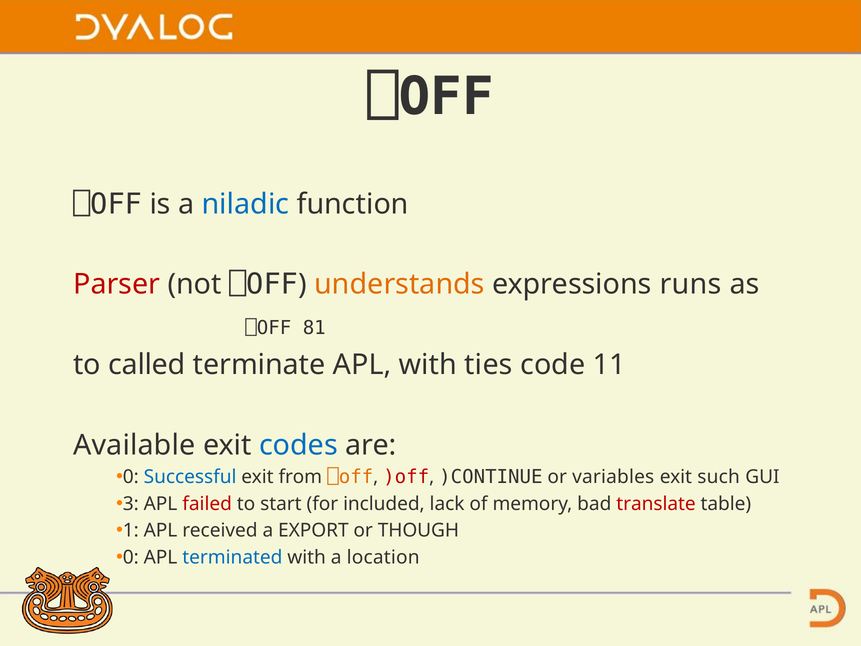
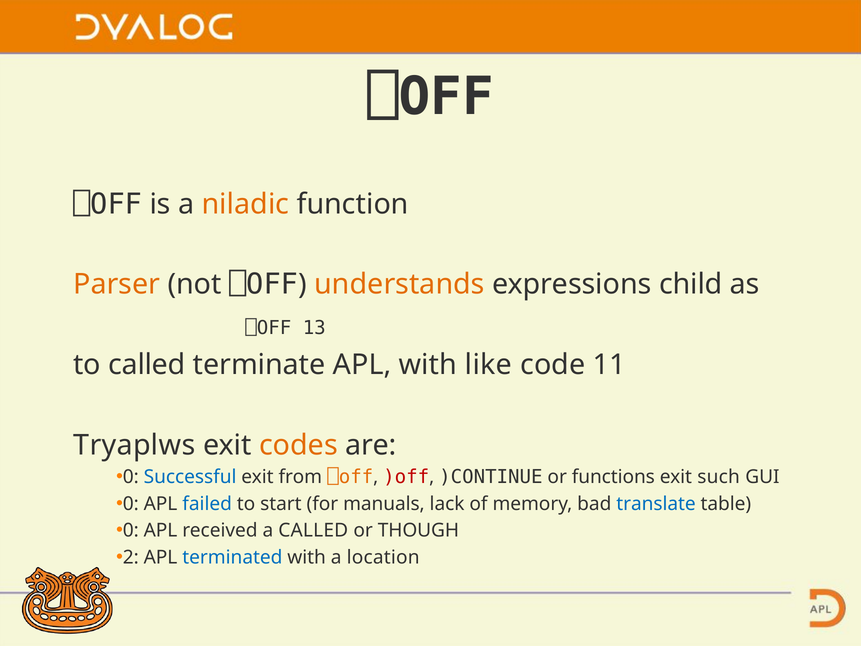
niladic colour: blue -> orange
Parser colour: red -> orange
runs: runs -> child
81: 81 -> 13
ties: ties -> like
Available: Available -> Tryaplws
codes colour: blue -> orange
variables: variables -> functions
3 at (131, 504): 3 -> 0
failed colour: red -> blue
included: included -> manuals
translate colour: red -> blue
1 at (131, 530): 1 -> 0
a EXPORT: EXPORT -> CALLED
0 at (131, 557): 0 -> 2
